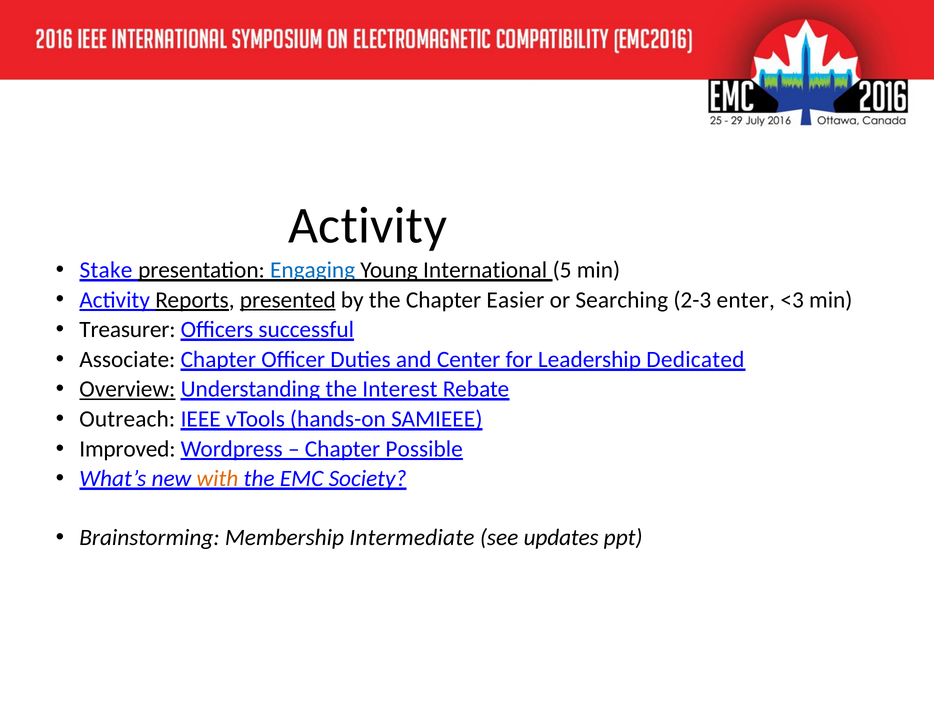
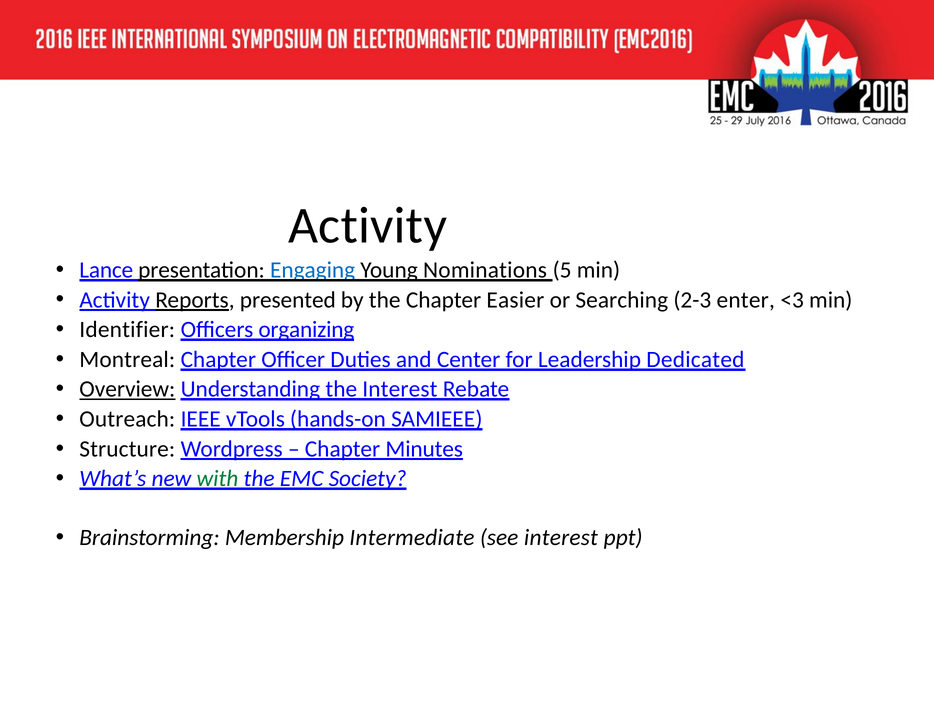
Stake: Stake -> Lance
International: International -> Nominations
presented underline: present -> none
Treasurer: Treasurer -> Identifier
successful: successful -> organizing
Associate: Associate -> Montreal
Improved: Improved -> Structure
Possible: Possible -> Minutes
with colour: orange -> green
see updates: updates -> interest
